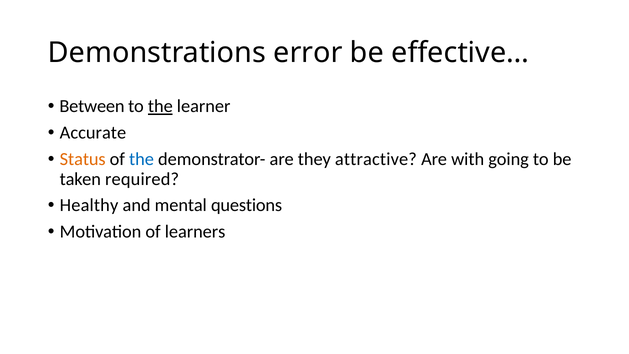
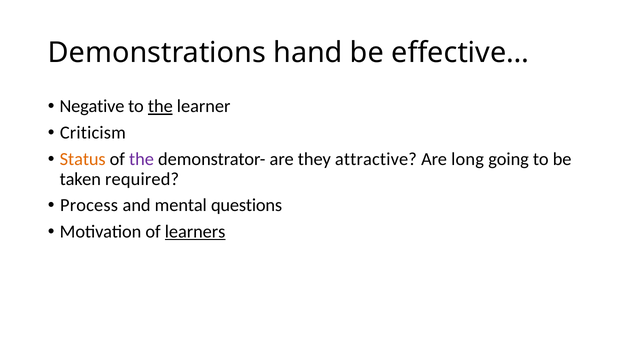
error: error -> hand
Between: Between -> Negative
Accurate: Accurate -> Criticism
the at (142, 159) colour: blue -> purple
with: with -> long
Healthy: Healthy -> Process
learners underline: none -> present
